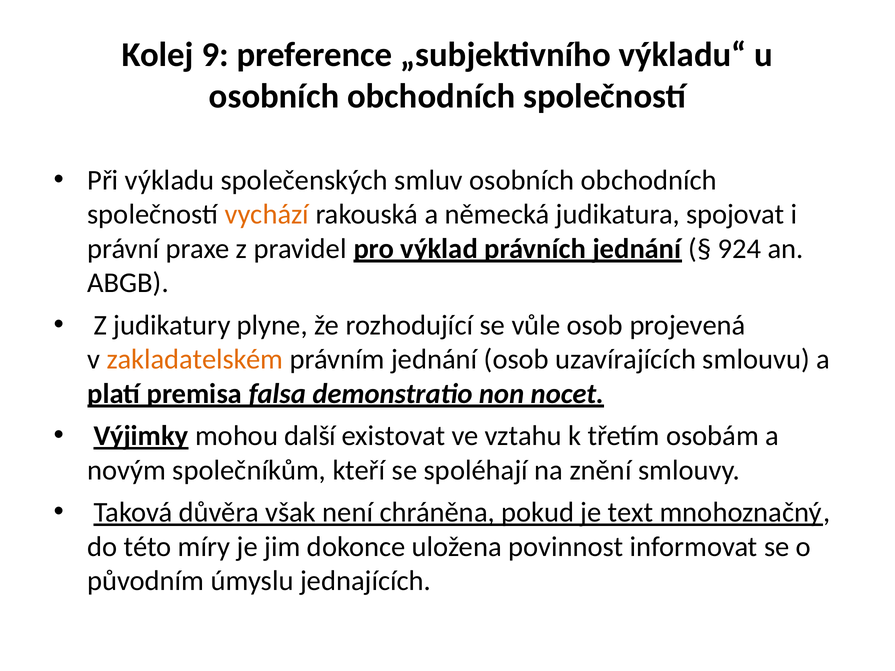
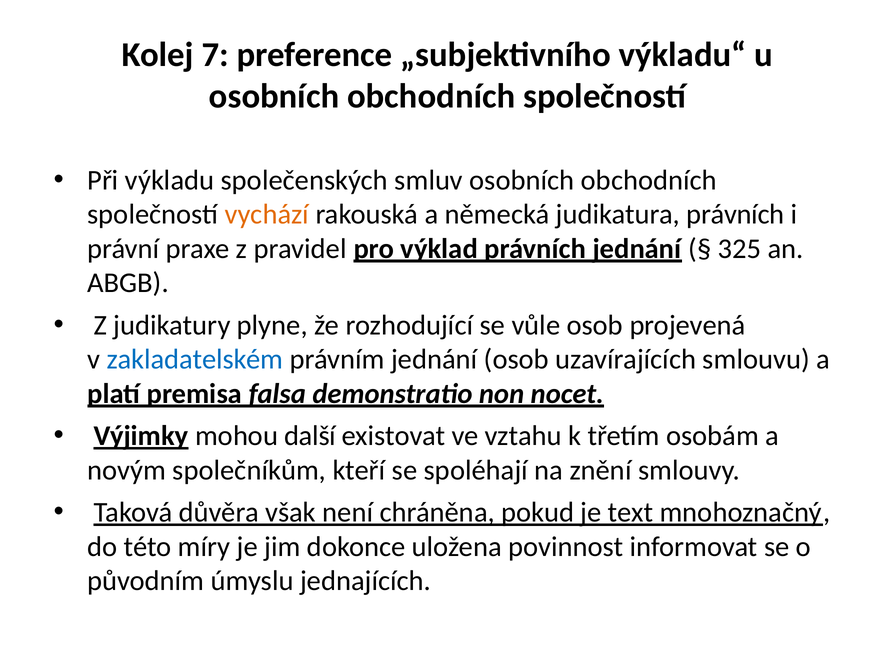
9: 9 -> 7
judikatura spojovat: spojovat -> právních
924: 924 -> 325
zakladatelském colour: orange -> blue
